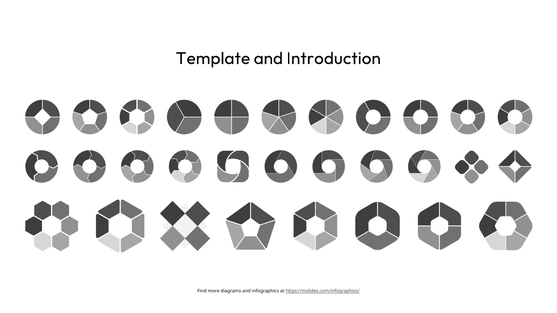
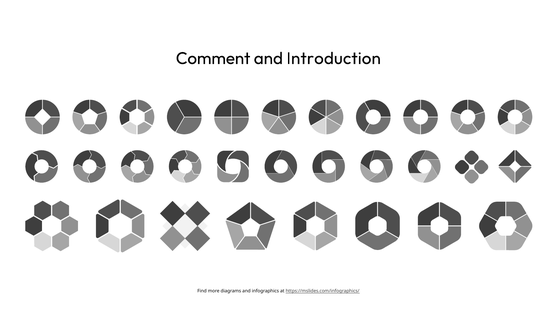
Template: Template -> Comment
